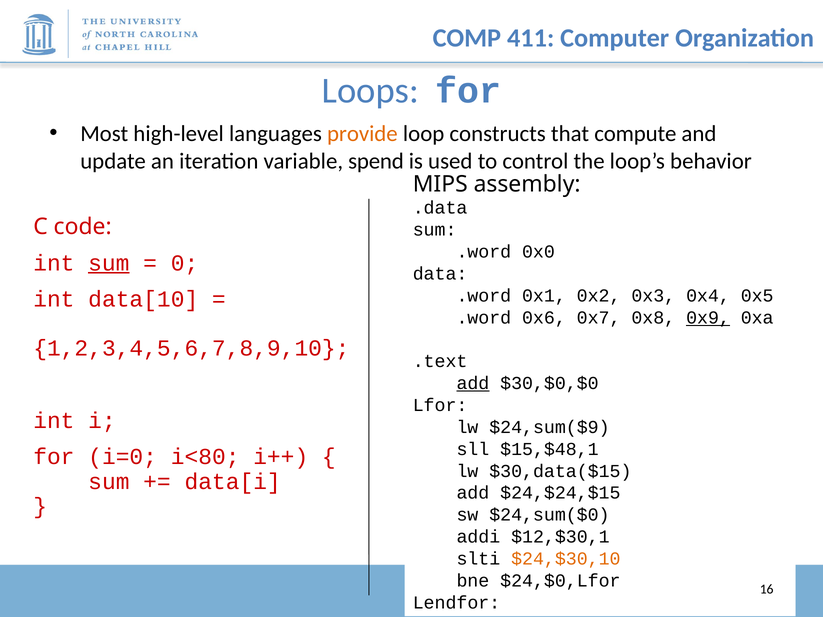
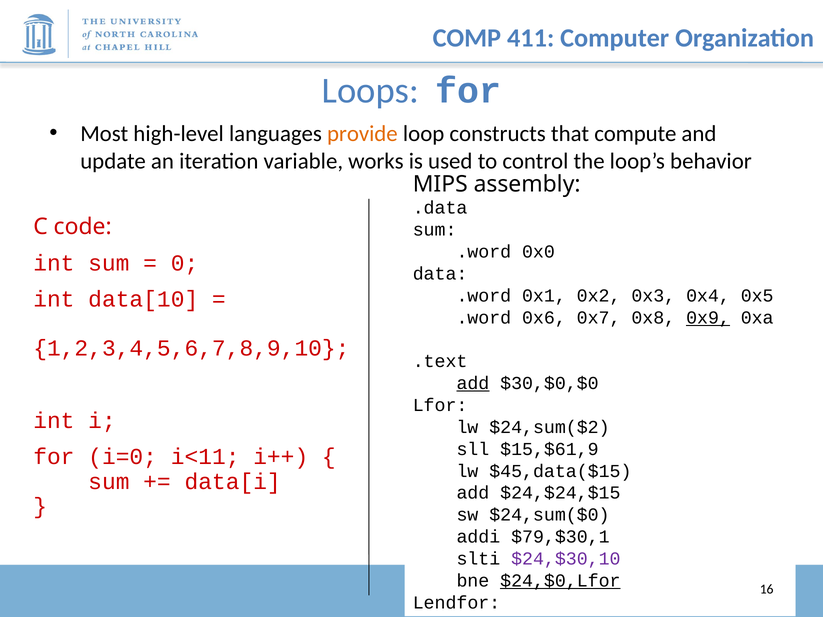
spend: spend -> works
sum at (109, 263) underline: present -> none
$24,sum($9: $24,sum($9 -> $24,sum($2
$15,$48,1: $15,$48,1 -> $15,$61,9
i<80: i<80 -> i<11
$30,data($15: $30,data($15 -> $45,data($15
$12,$30,1: $12,$30,1 -> $79,$30,1
$24,$30,10 colour: orange -> purple
$24,$0,Lfor underline: none -> present
